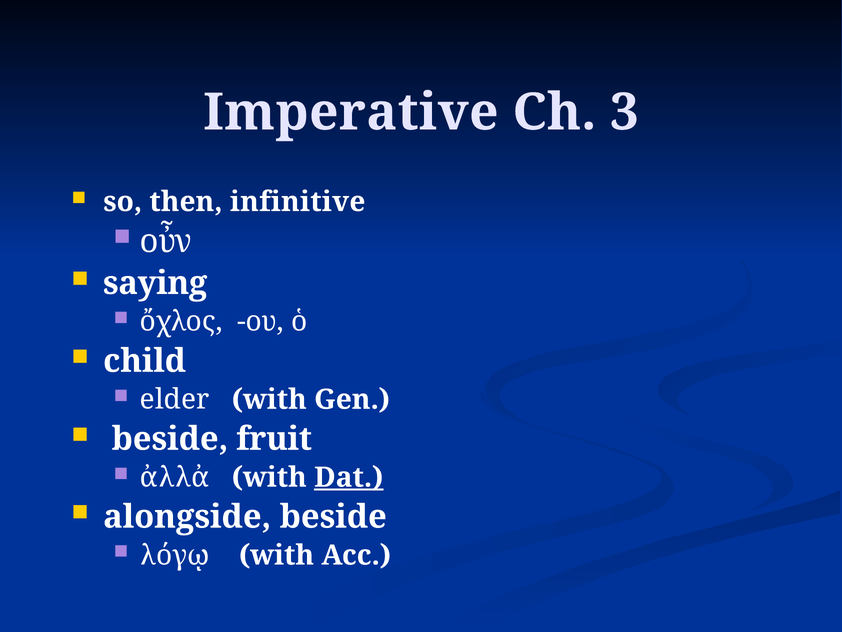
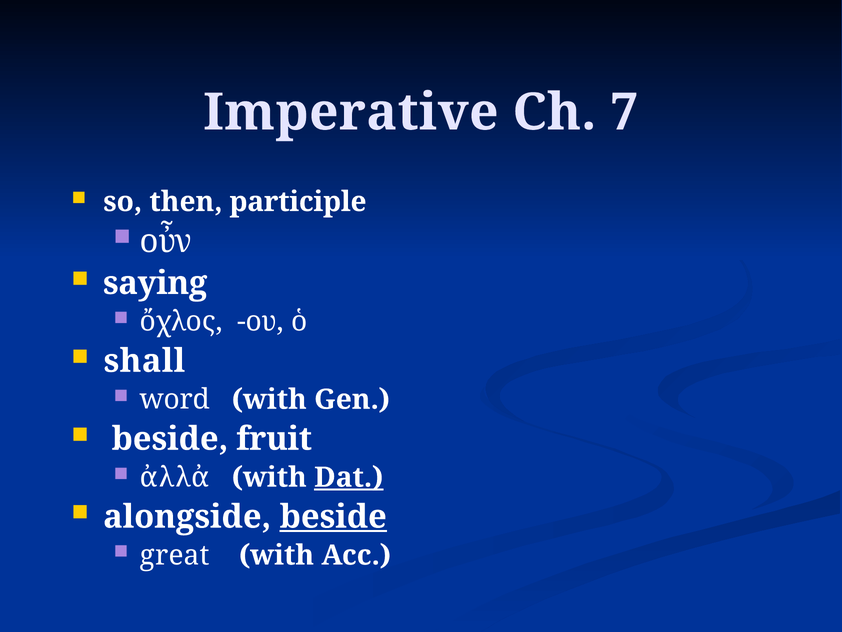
3: 3 -> 7
infinitive: infinitive -> participle
child: child -> shall
elder: elder -> word
beside at (333, 516) underline: none -> present
λόγῳ: λόγῳ -> great
